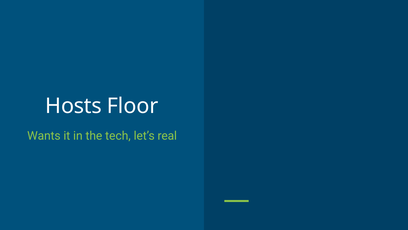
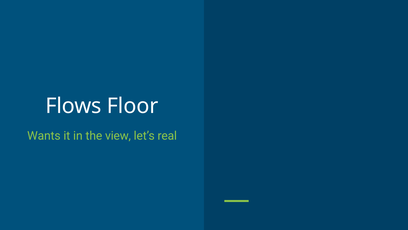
Hosts: Hosts -> Flows
tech: tech -> view
